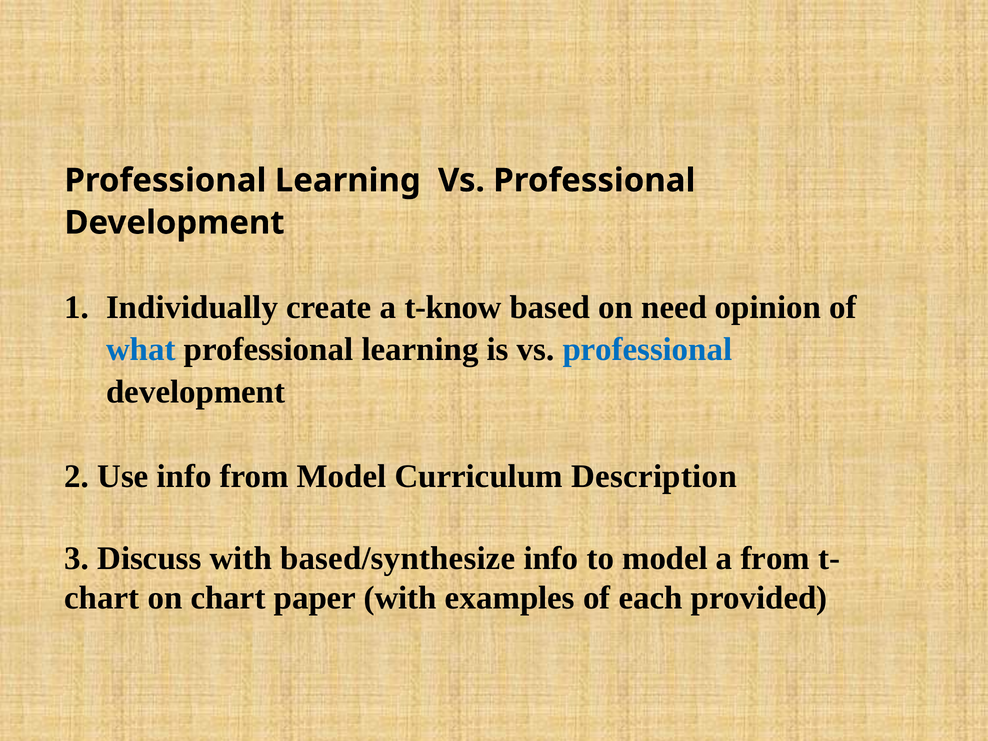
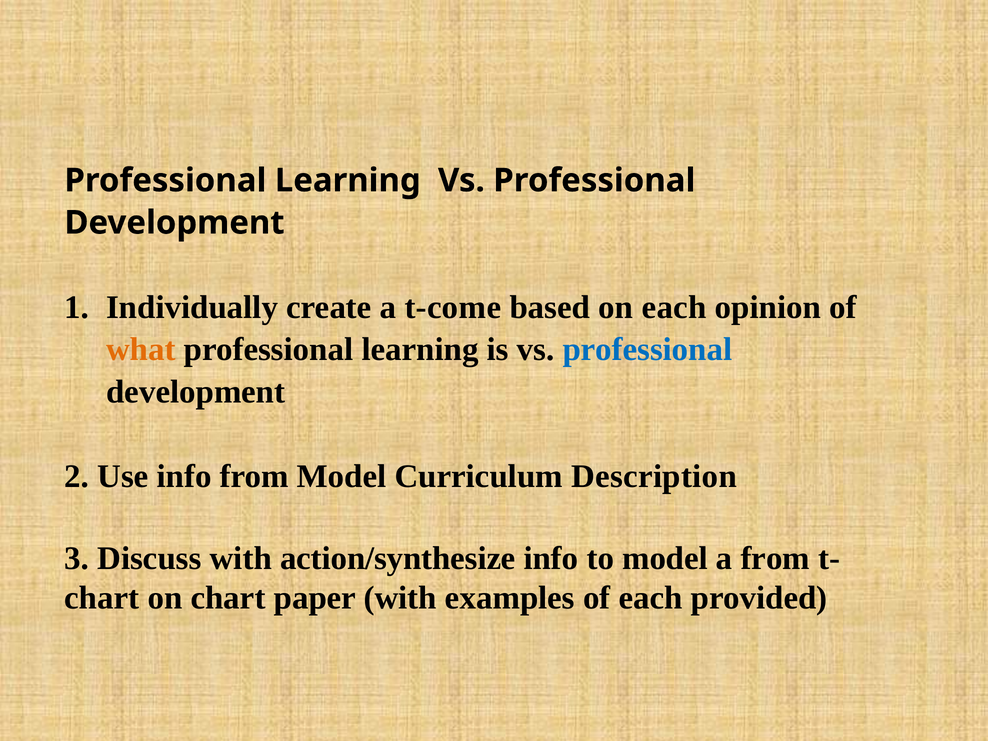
t-know: t-know -> t-come
on need: need -> each
what colour: blue -> orange
based/synthesize: based/synthesize -> action/synthesize
